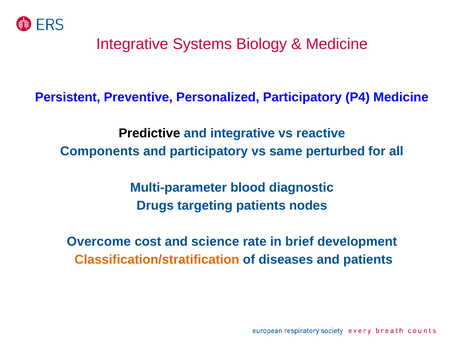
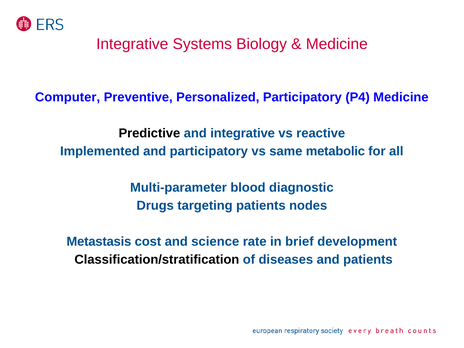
Persistent: Persistent -> Computer
Components: Components -> Implemented
perturbed: perturbed -> metabolic
Overcome: Overcome -> Metastasis
Classification/stratification colour: orange -> black
